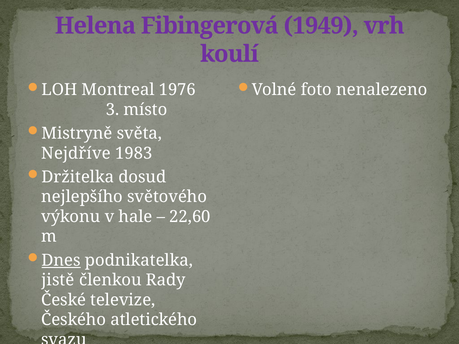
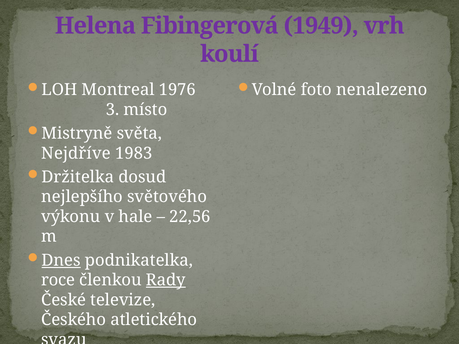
22,60: 22,60 -> 22,56
jistě: jistě -> roce
Rady underline: none -> present
